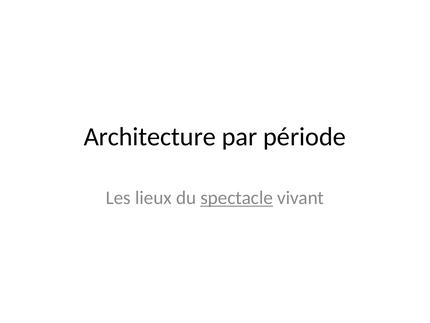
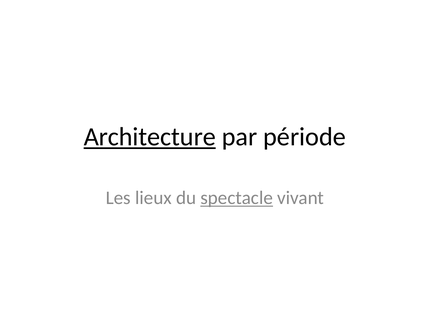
Architecture underline: none -> present
